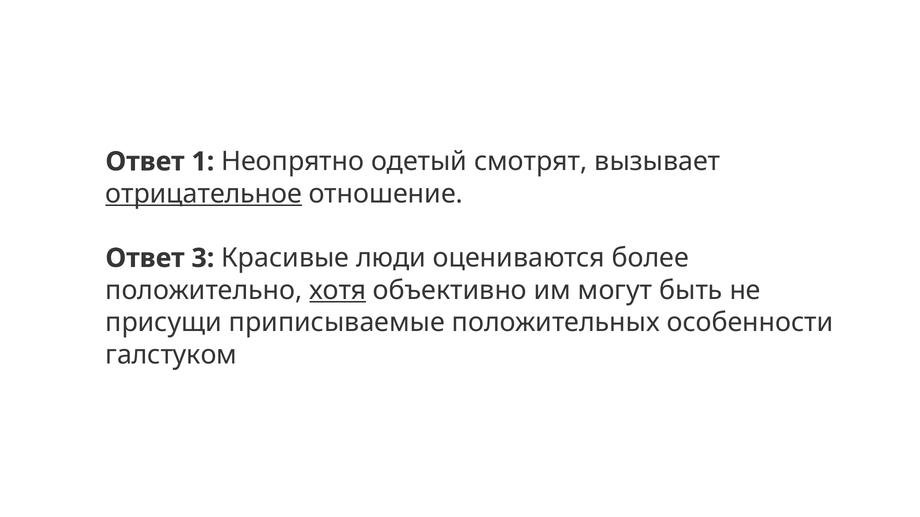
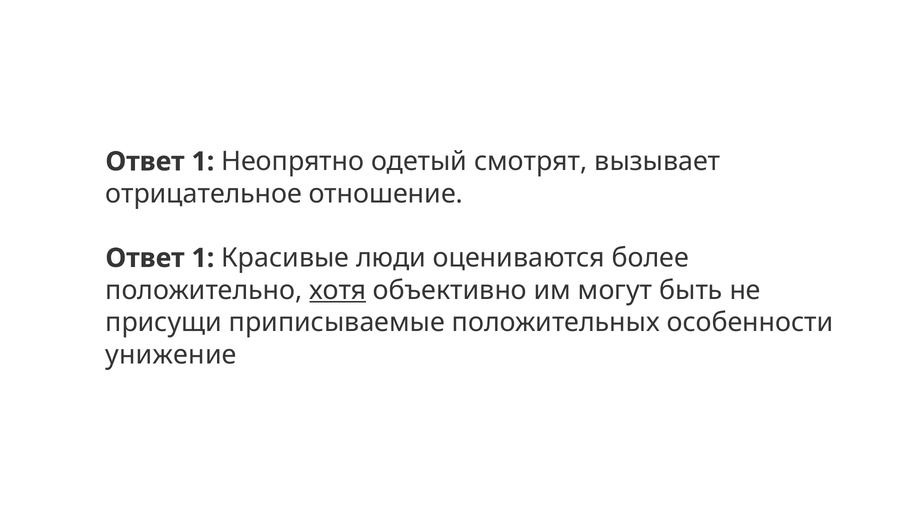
отрицательное underline: present -> none
3 at (203, 258): 3 -> 1
галстуком: галстуком -> унижение
